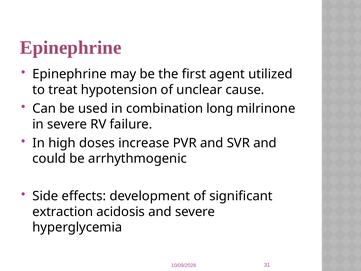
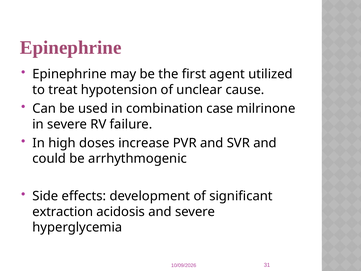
long: long -> case
